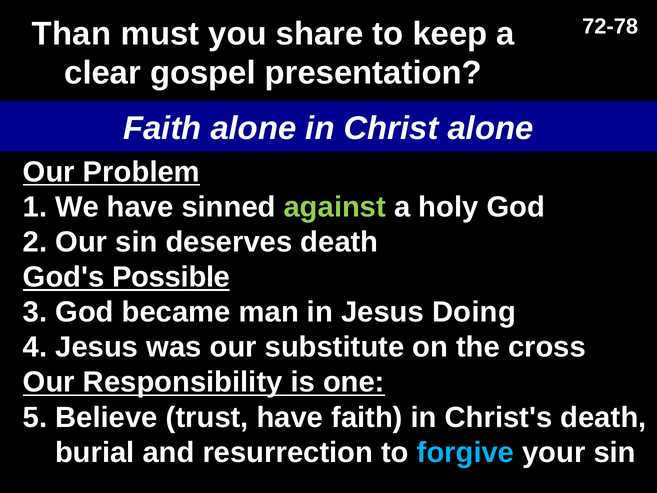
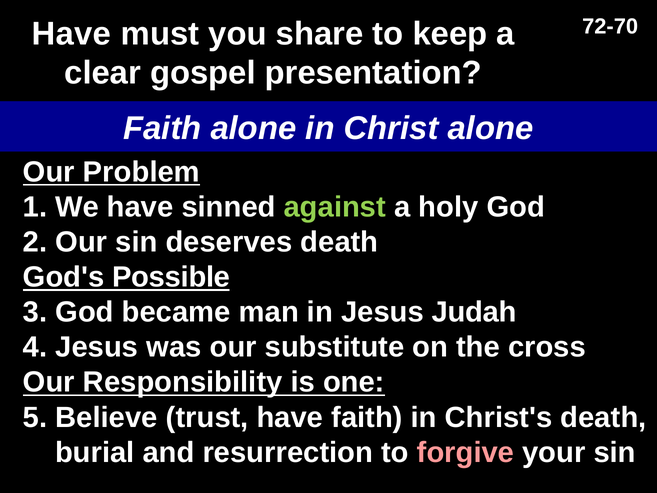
72-78: 72-78 -> 72-70
Than at (71, 34): Than -> Have
Doing: Doing -> Judah
forgive colour: light blue -> pink
